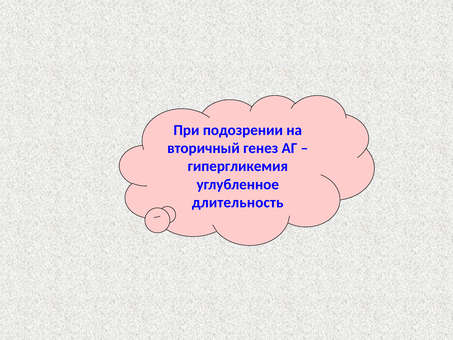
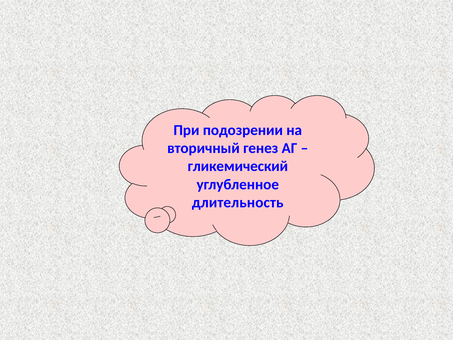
гипергликемия: гипергликемия -> гликемический
